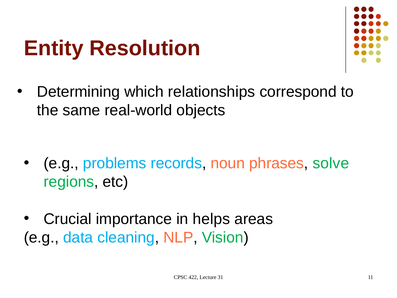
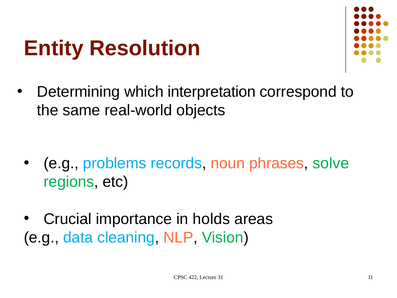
relationships: relationships -> interpretation
helps: helps -> holds
